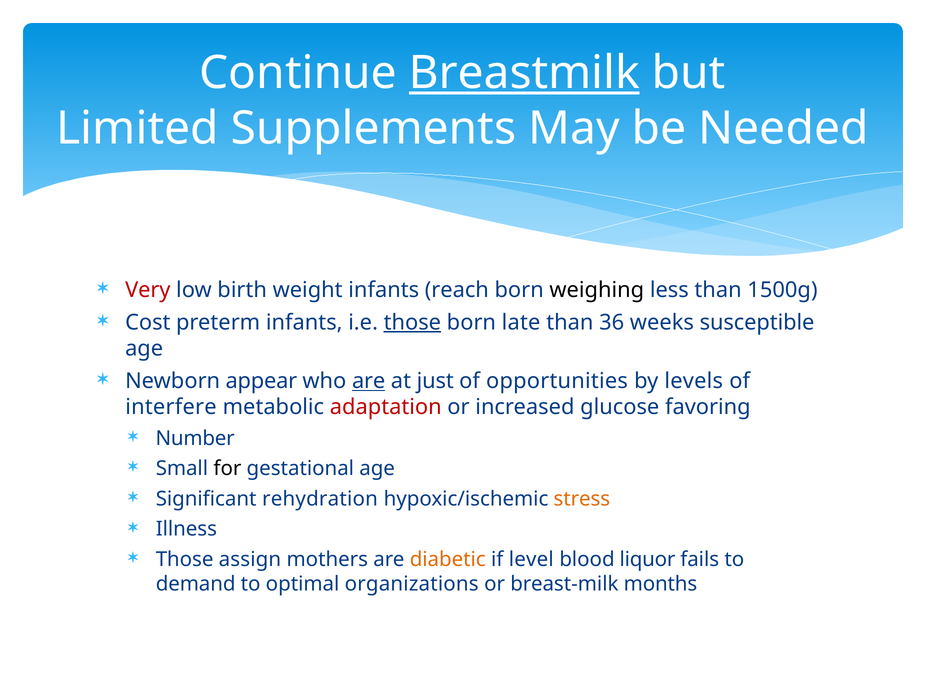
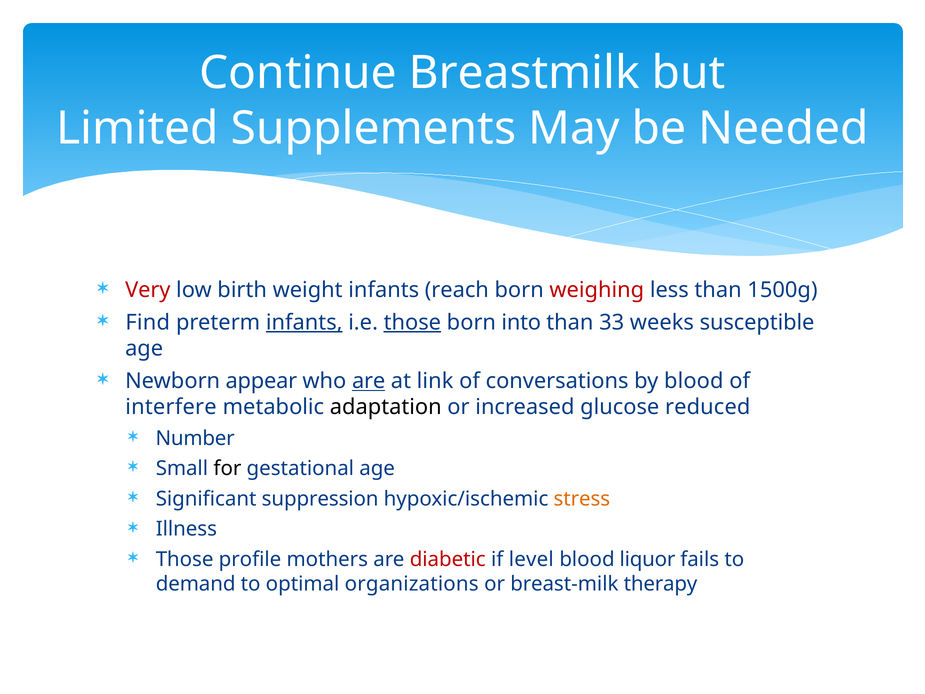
Breastmilk underline: present -> none
weighing colour: black -> red
Cost: Cost -> Find
infants at (304, 322) underline: none -> present
late: late -> into
36: 36 -> 33
just: just -> link
opportunities: opportunities -> conversations
by levels: levels -> blood
adaptation colour: red -> black
favoring: favoring -> reduced
rehydration: rehydration -> suppression
assign: assign -> profile
diabetic colour: orange -> red
months: months -> therapy
